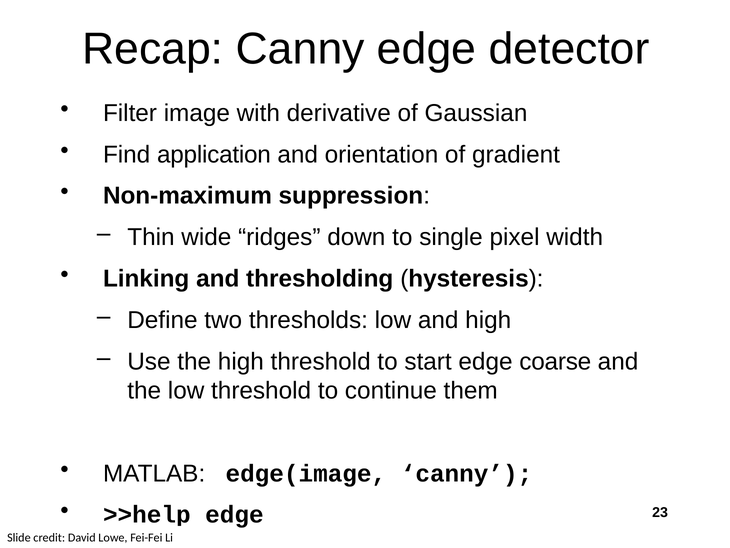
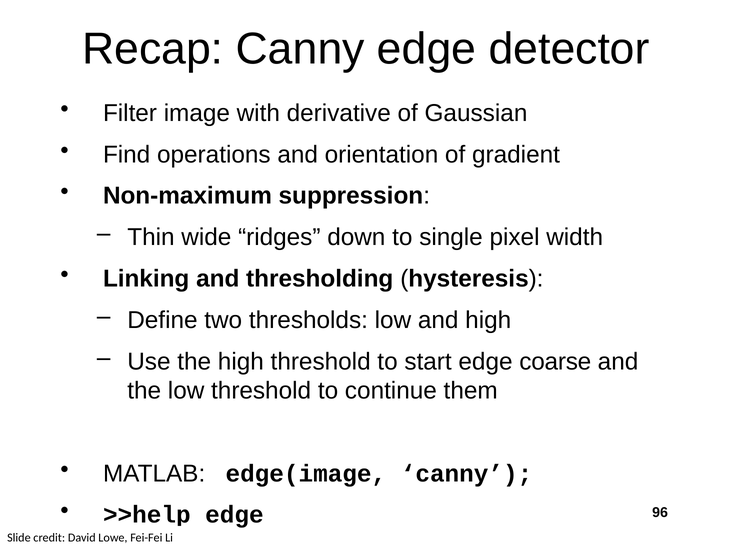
application: application -> operations
23: 23 -> 96
